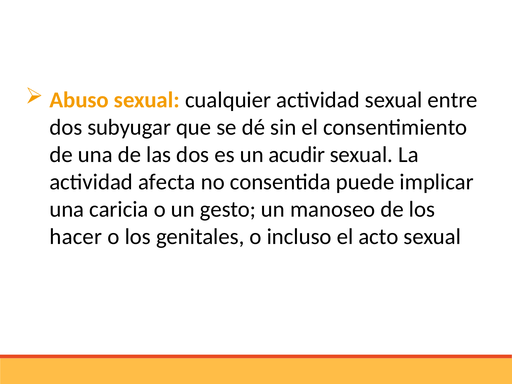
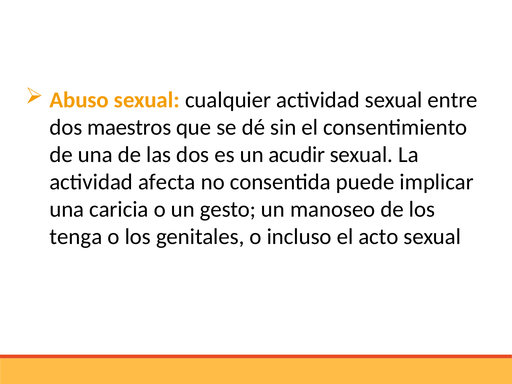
subyugar: subyugar -> maestros
hacer: hacer -> tenga
